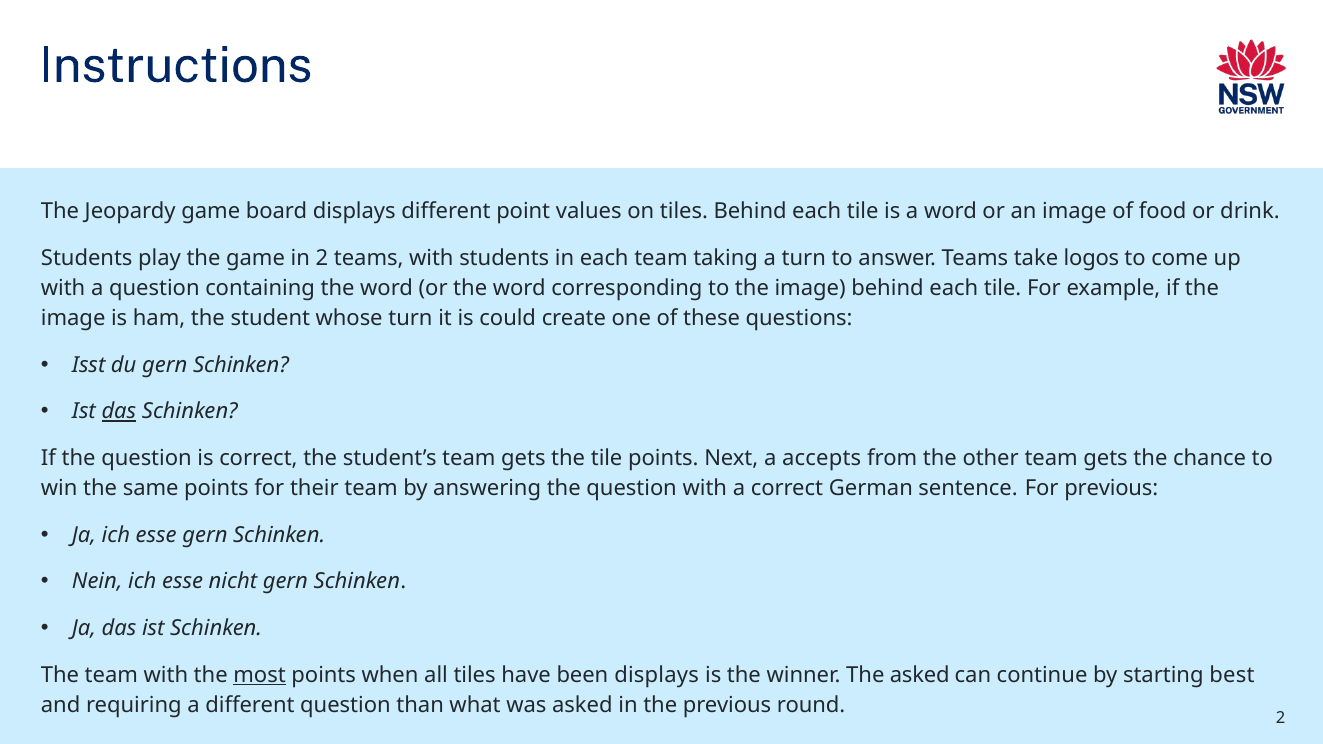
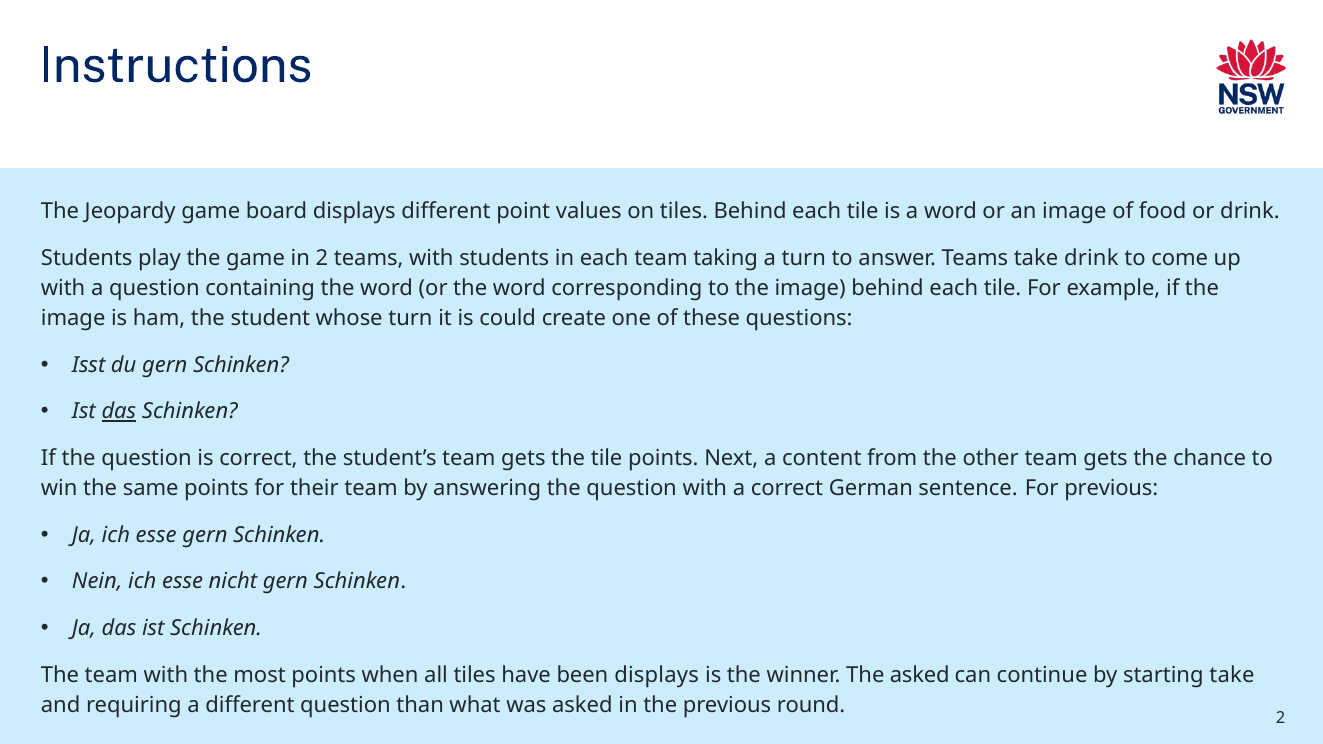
take logos: logos -> drink
accepts: accepts -> content
most underline: present -> none
starting best: best -> take
